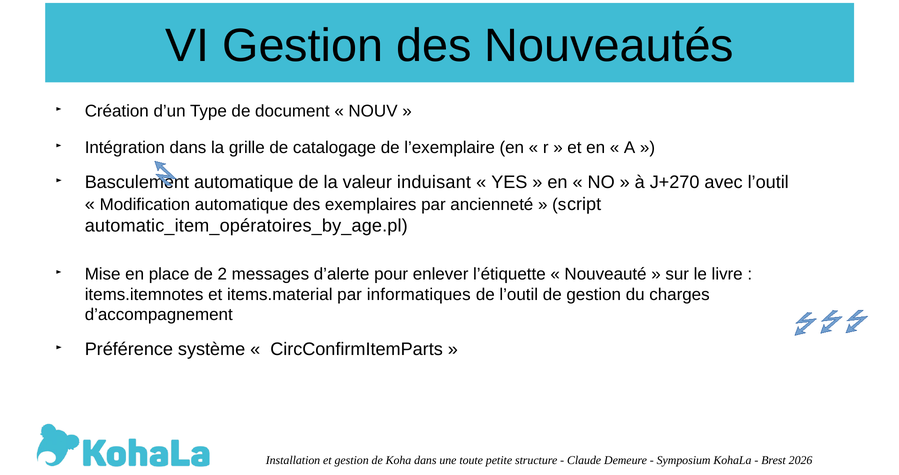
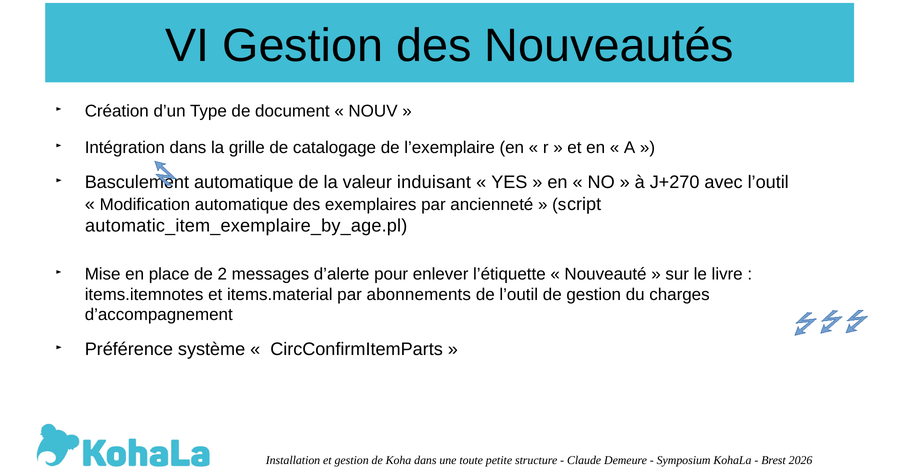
automatic_item_opératoires_by_age.pl: automatic_item_opératoires_by_age.pl -> automatic_item_exemplaire_by_age.pl
informatiques: informatiques -> abonnements
